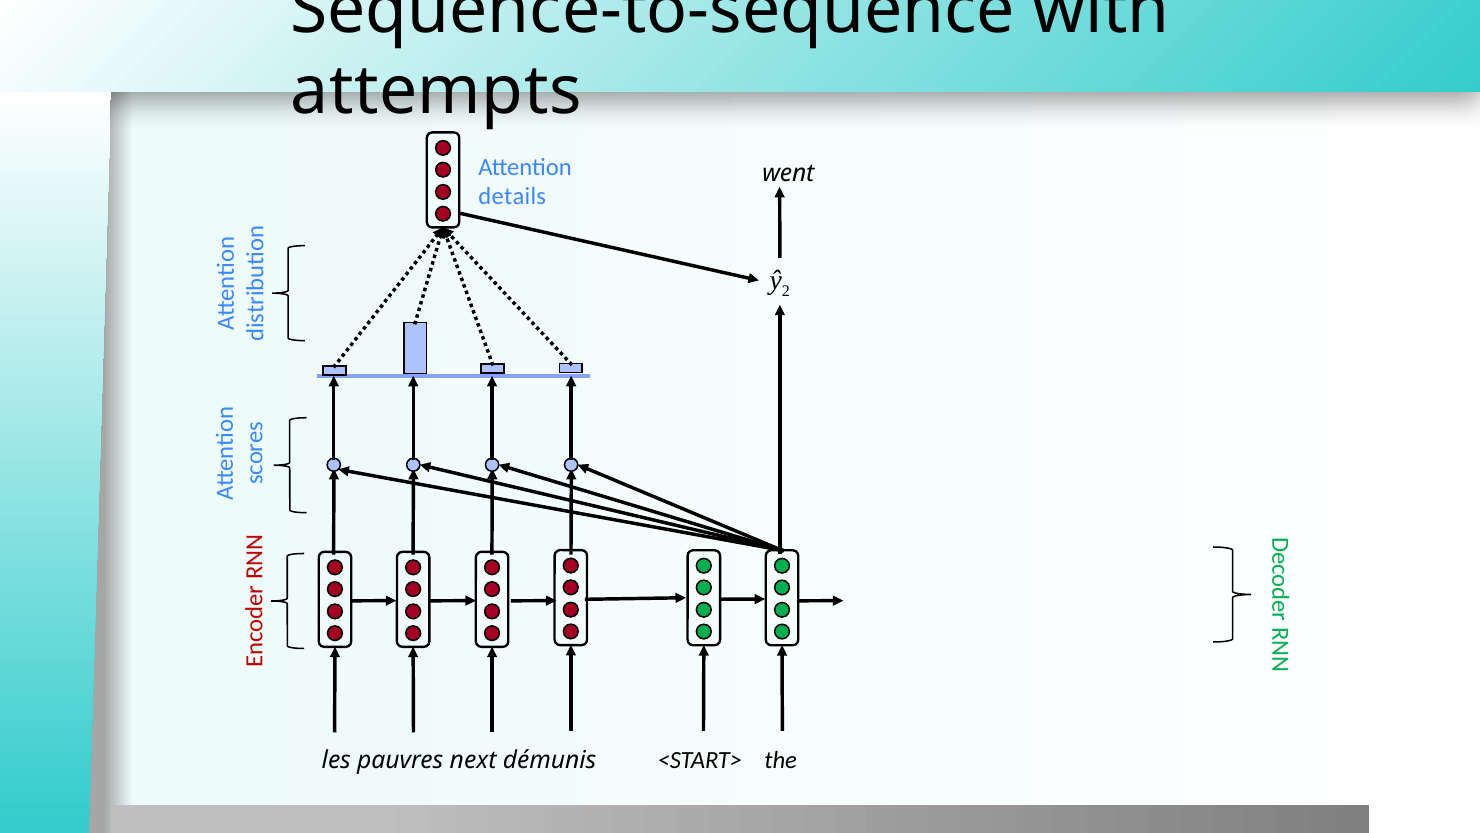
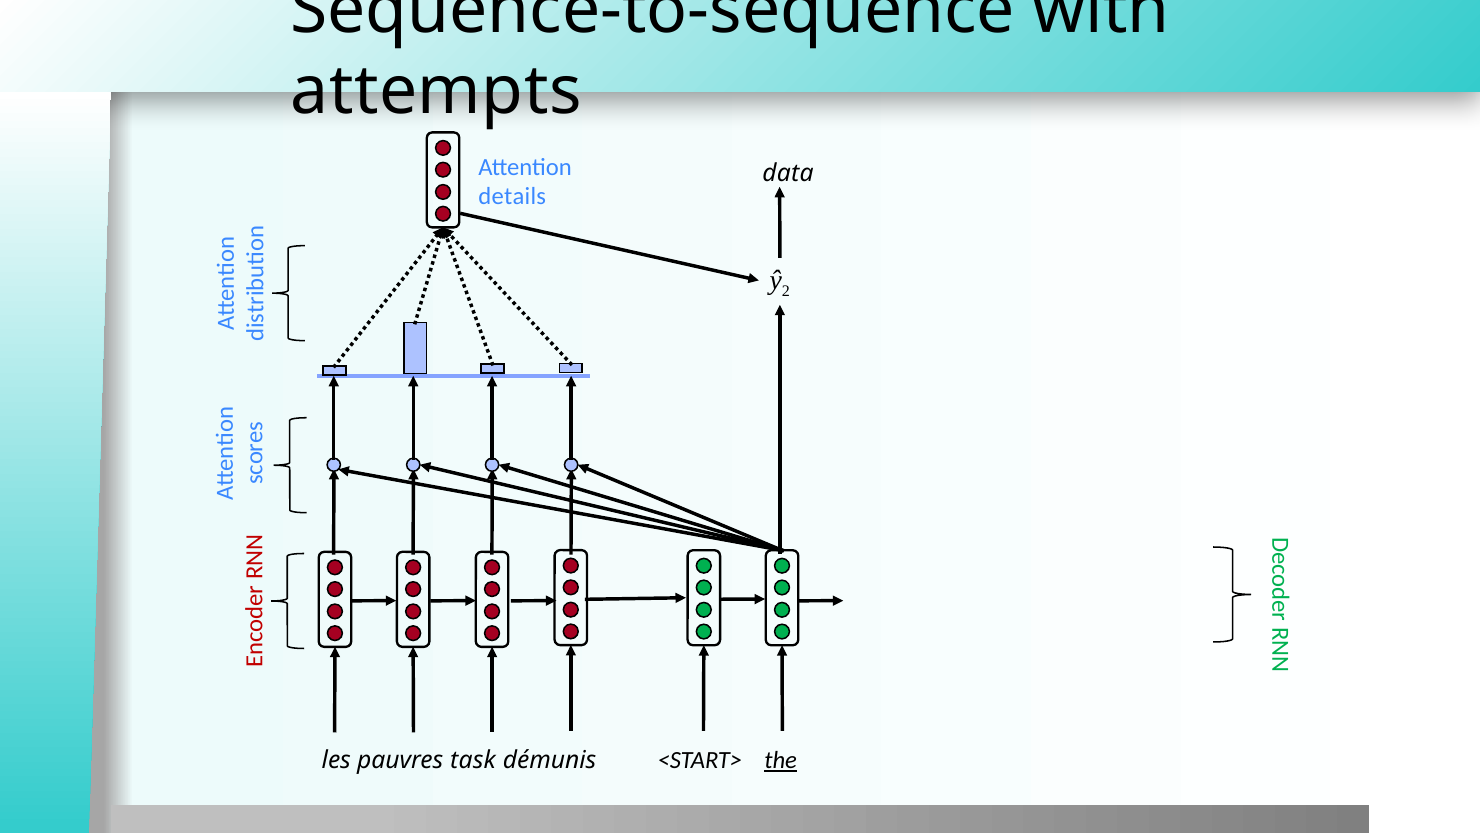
went: went -> data
the underline: none -> present
next: next -> task
